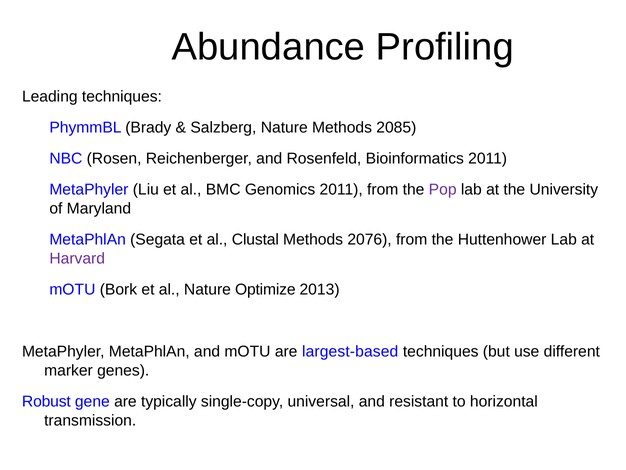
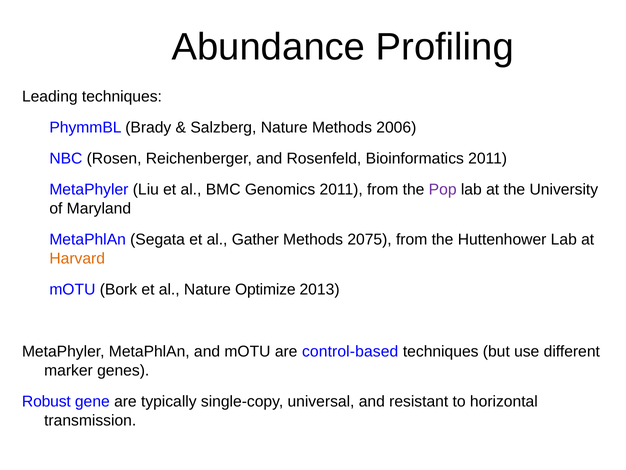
2085: 2085 -> 2006
Clustal: Clustal -> Gather
2076: 2076 -> 2075
Harvard colour: purple -> orange
largest-based: largest-based -> control-based
